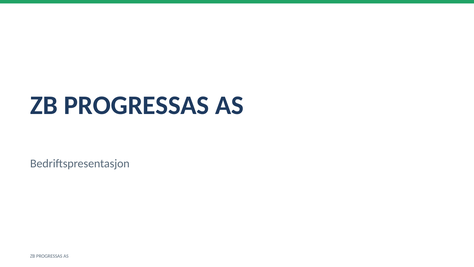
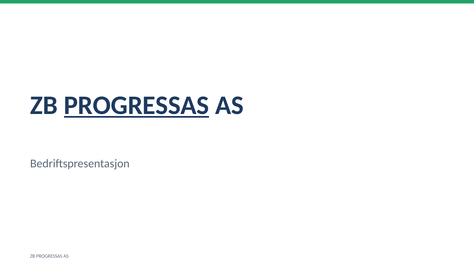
PROGRESSAS at (137, 105) underline: none -> present
